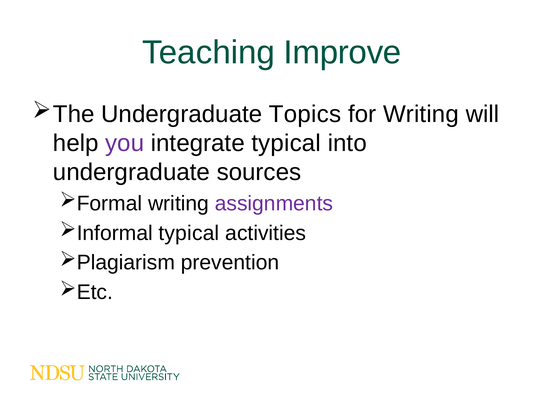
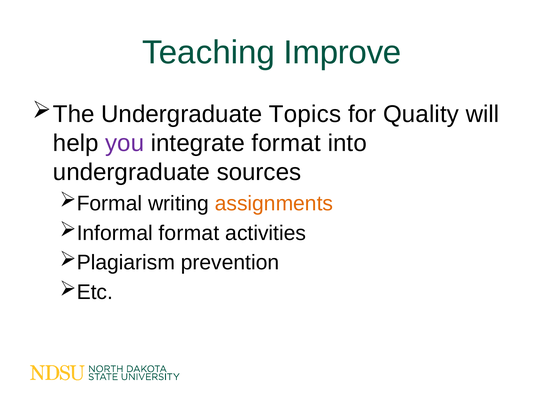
for Writing: Writing -> Quality
integrate typical: typical -> format
assignments colour: purple -> orange
typical at (189, 233): typical -> format
